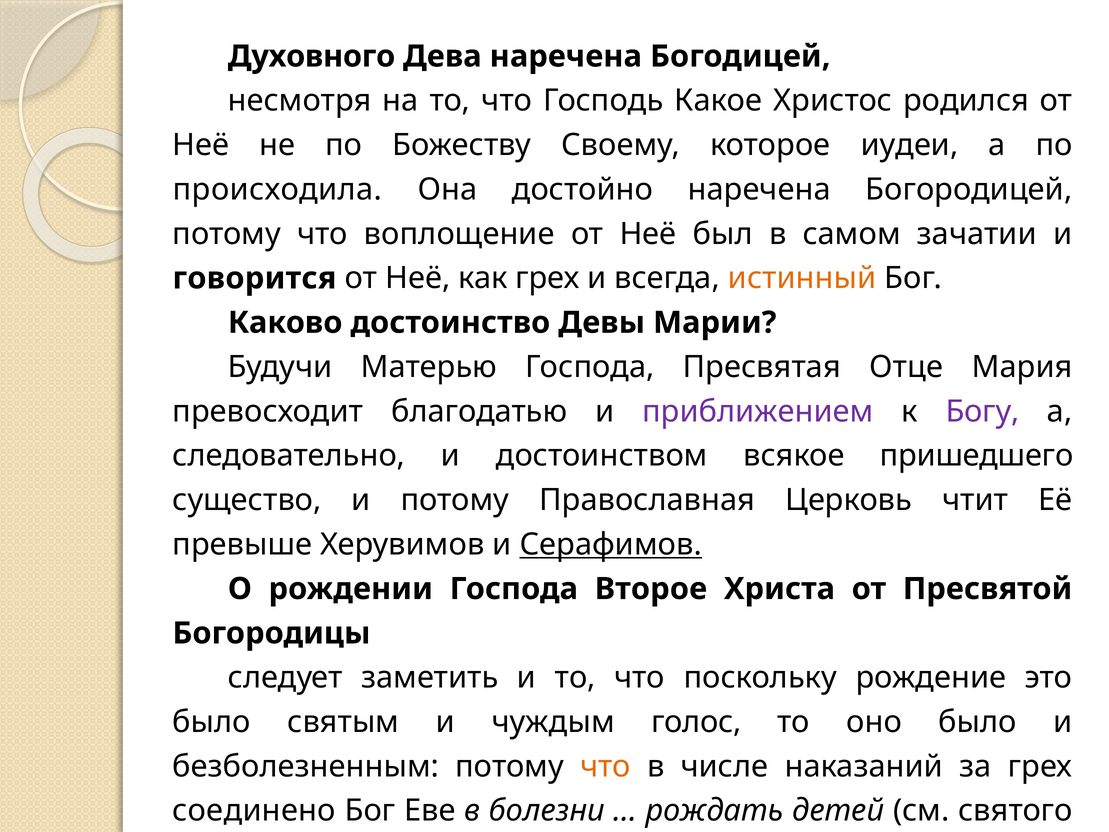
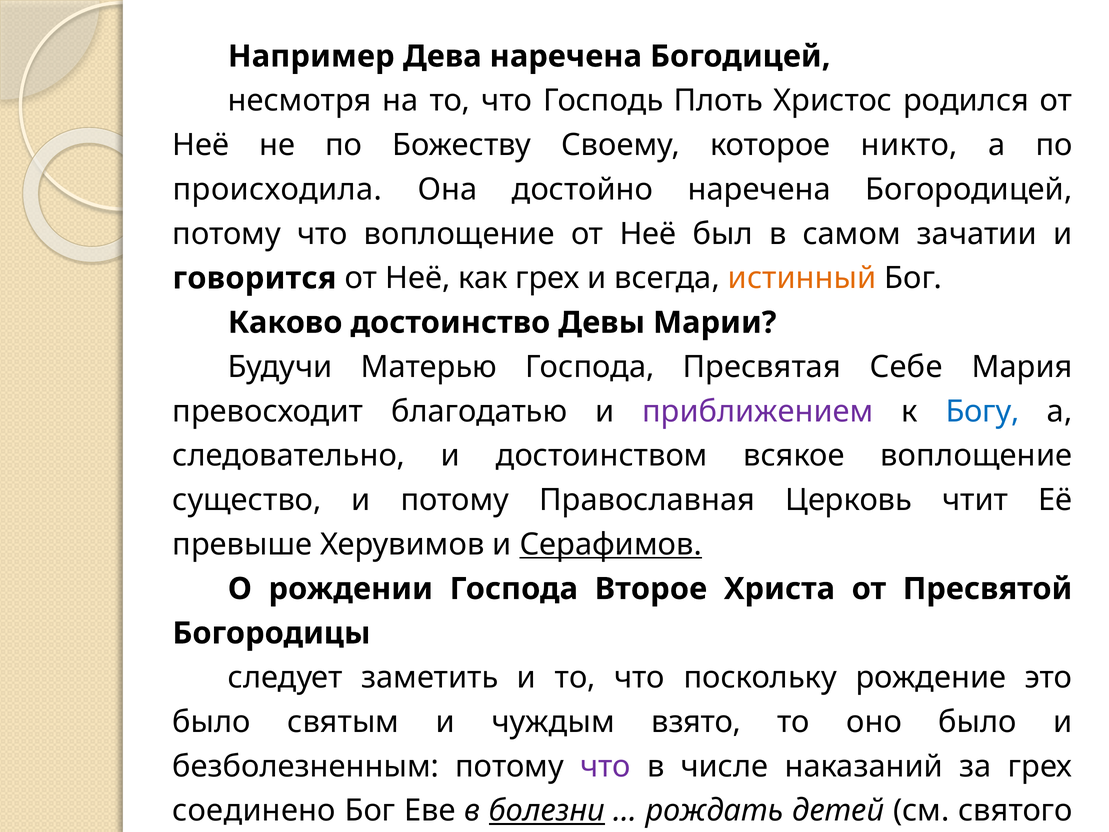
Духовного: Духовного -> Например
Какое: Какое -> Плоть
иудеи: иудеи -> никто
Отце: Отце -> Себе
Богу colour: purple -> blue
всякое пришедшего: пришедшего -> воплощение
голос: голос -> взято
что at (605, 766) colour: orange -> purple
болезни underline: none -> present
